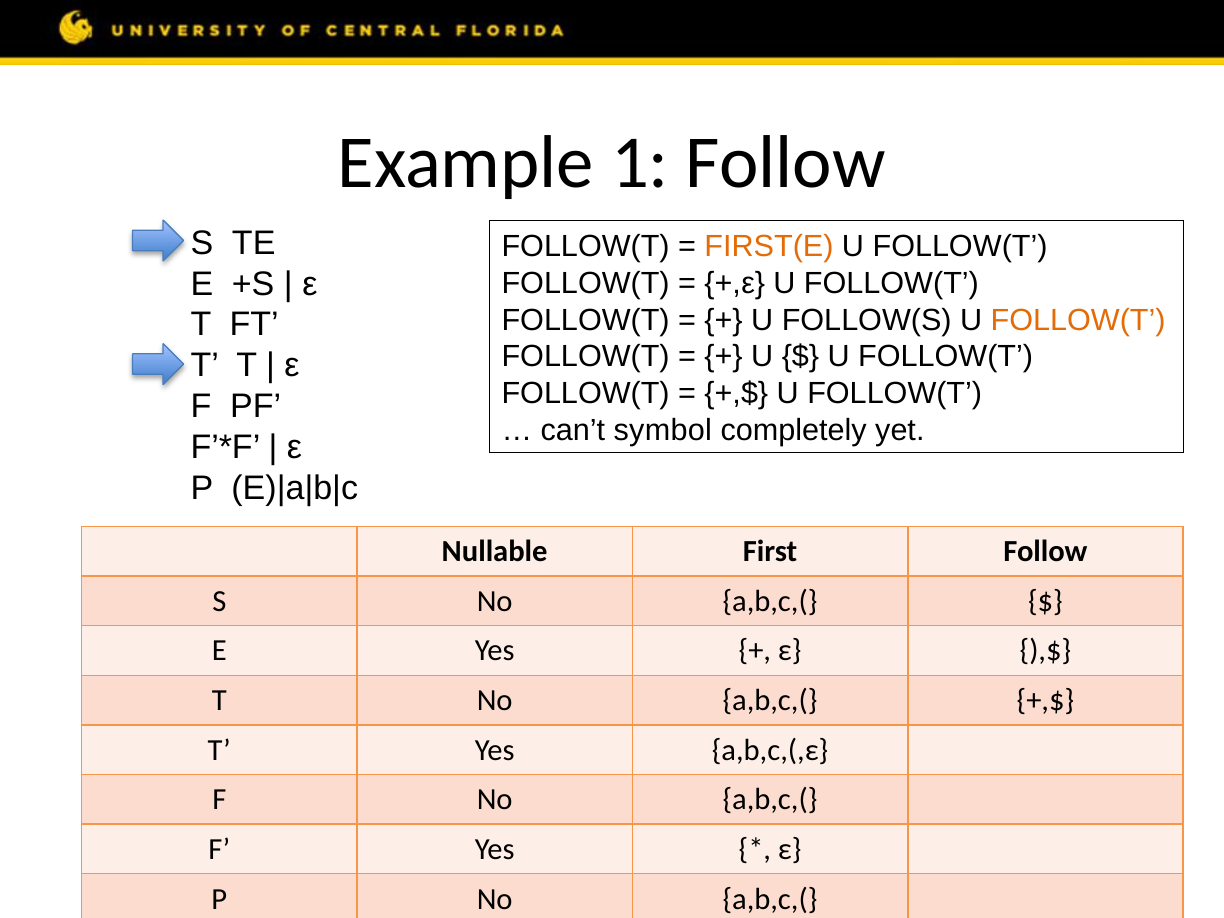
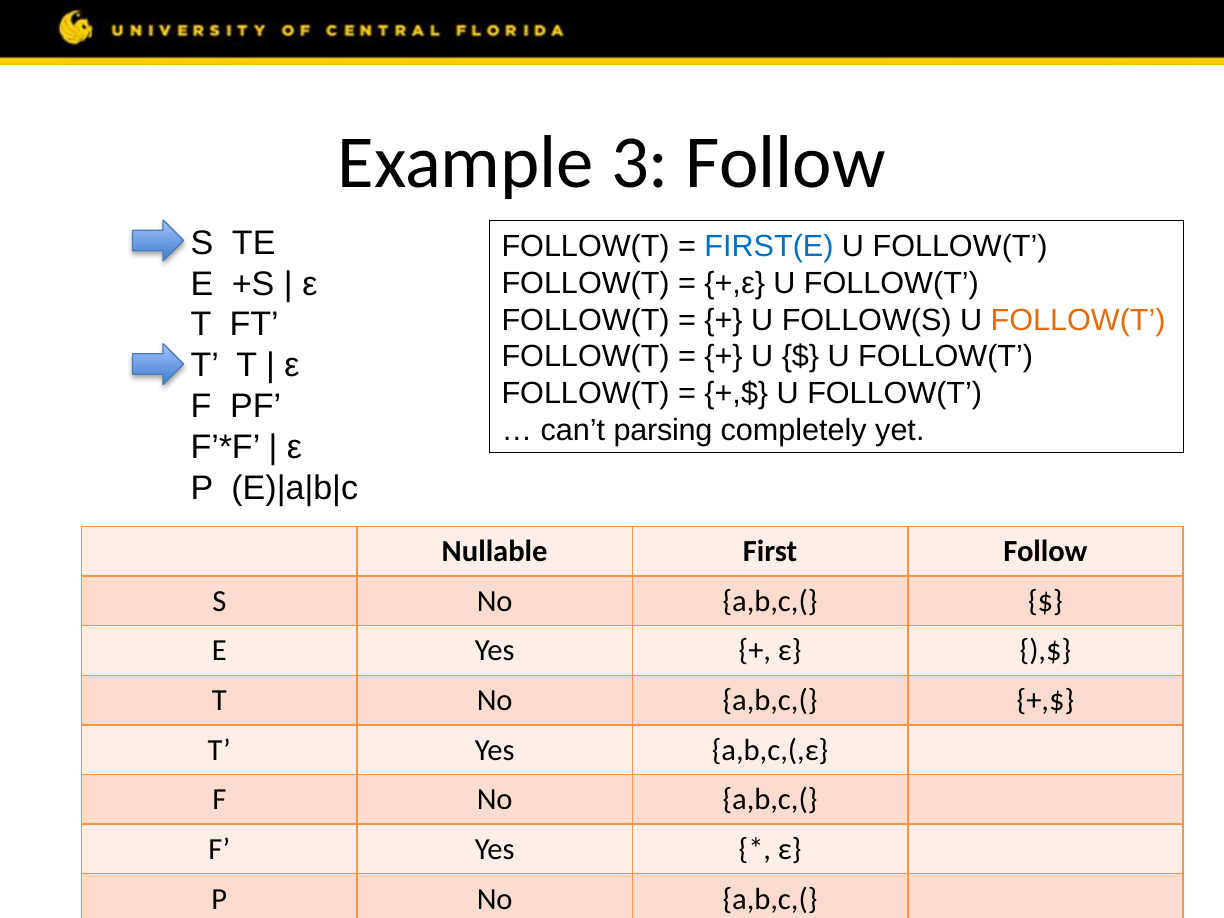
1: 1 -> 3
FIRST(E colour: orange -> blue
symbol: symbol -> parsing
